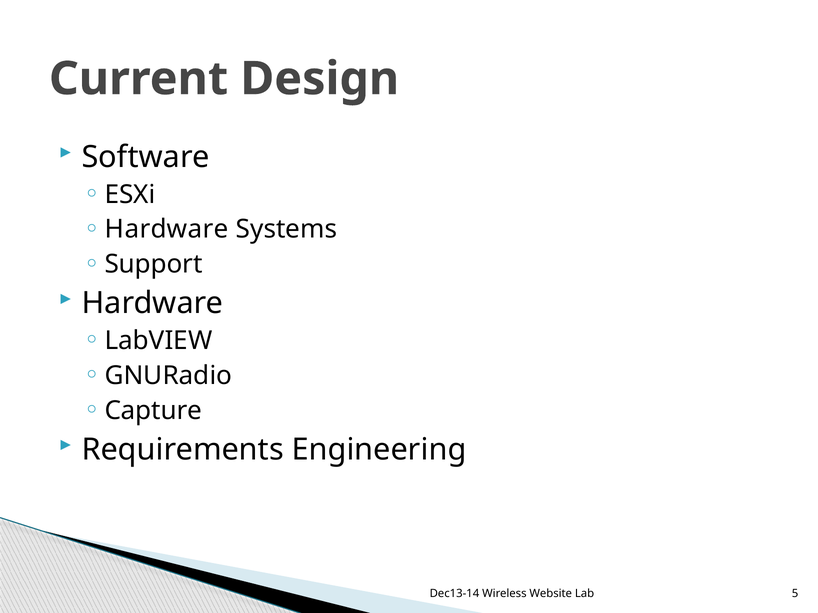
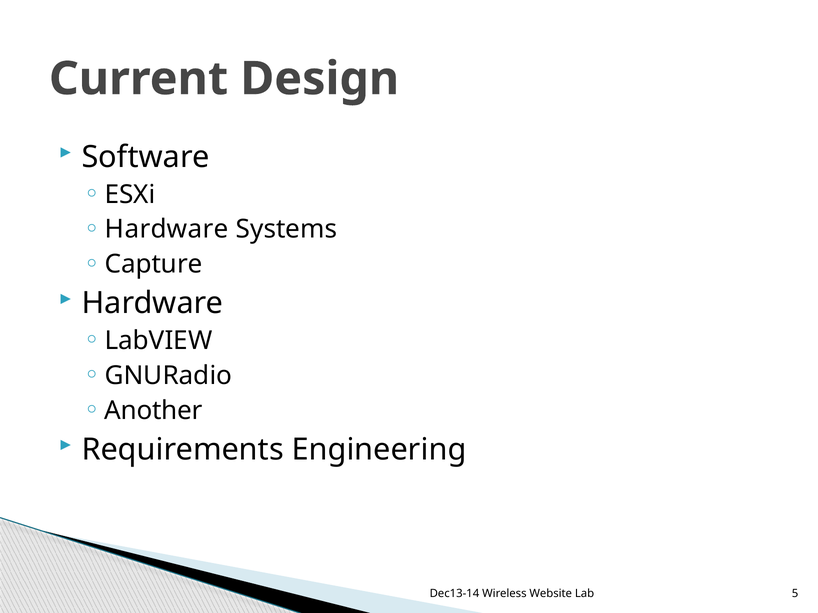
Support: Support -> Capture
Capture: Capture -> Another
